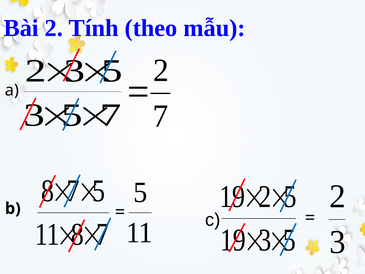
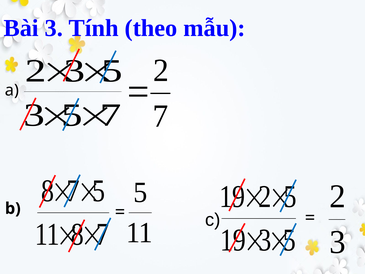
Bài 2: 2 -> 3
